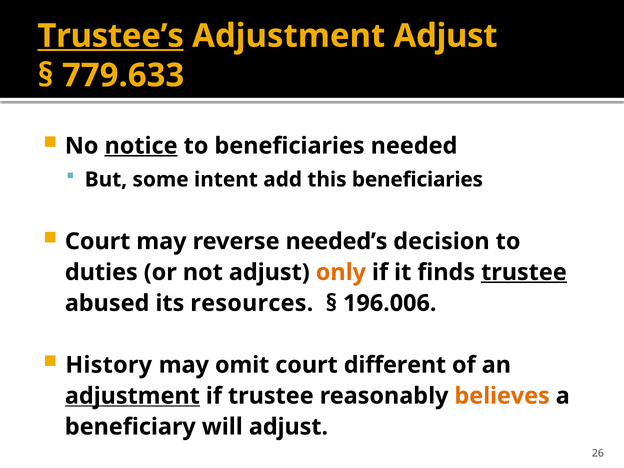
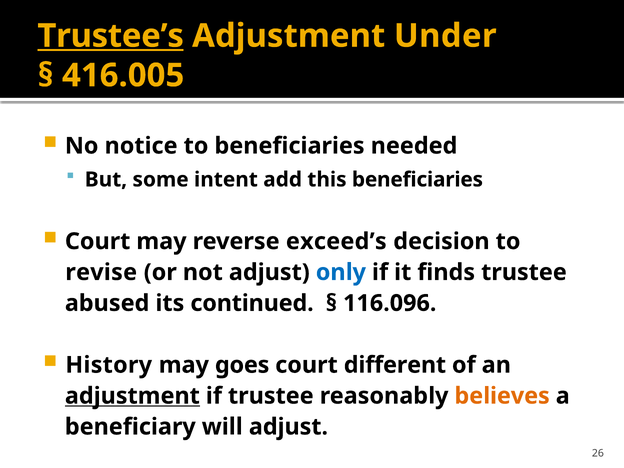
Adjustment Adjust: Adjust -> Under
779.633: 779.633 -> 416.005
notice underline: present -> none
needed’s: needed’s -> exceed’s
duties: duties -> revise
only colour: orange -> blue
trustee at (524, 272) underline: present -> none
resources: resources -> continued
196.006: 196.006 -> 116.096
omit: omit -> goes
